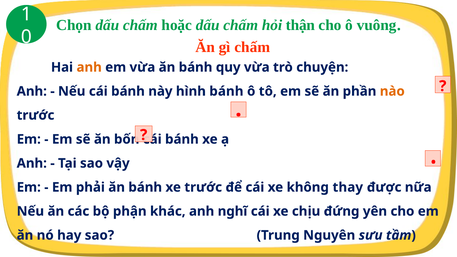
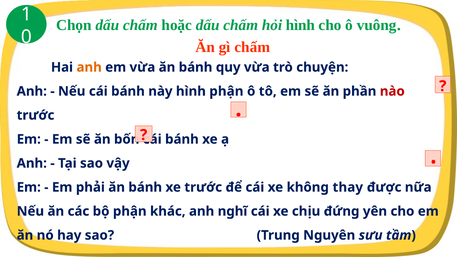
hỏi thận: thận -> hình
hình bánh: bánh -> phận
nào colour: orange -> red
